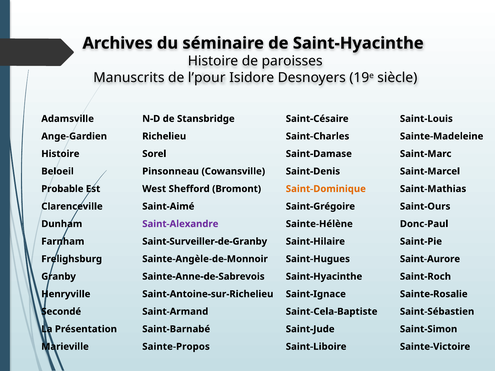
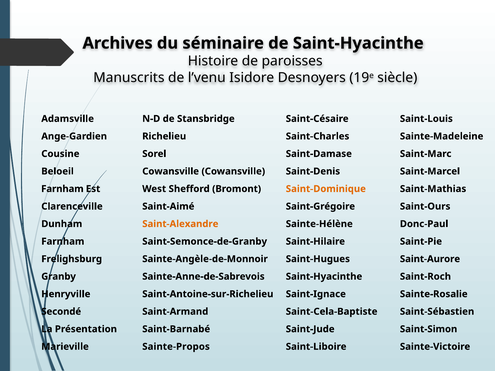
l’pour: l’pour -> l’venu
Histoire at (60, 154): Histoire -> Cousine
Beloeil Pinsonneau: Pinsonneau -> Cowansville
Probable at (62, 189): Probable -> Farnham
Saint-Alexandre colour: purple -> orange
Saint-Surveiller-de-Granby: Saint-Surveiller-de-Granby -> Saint-Semonce-de-Granby
